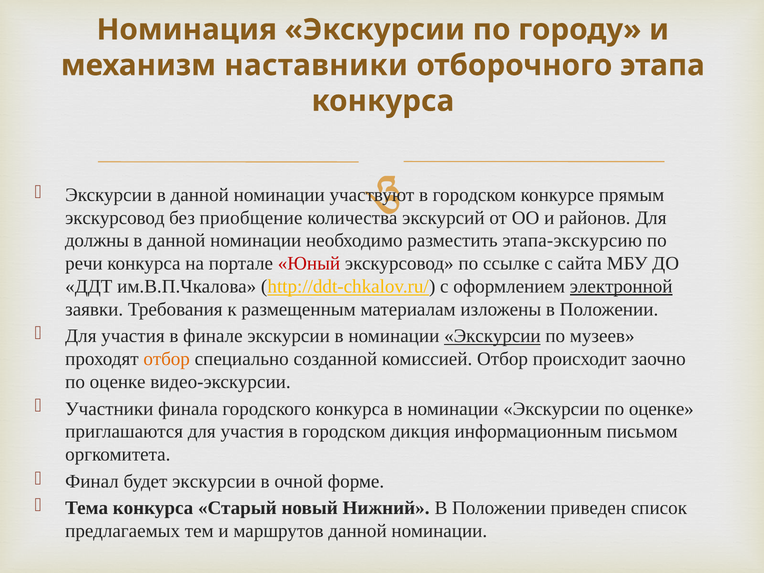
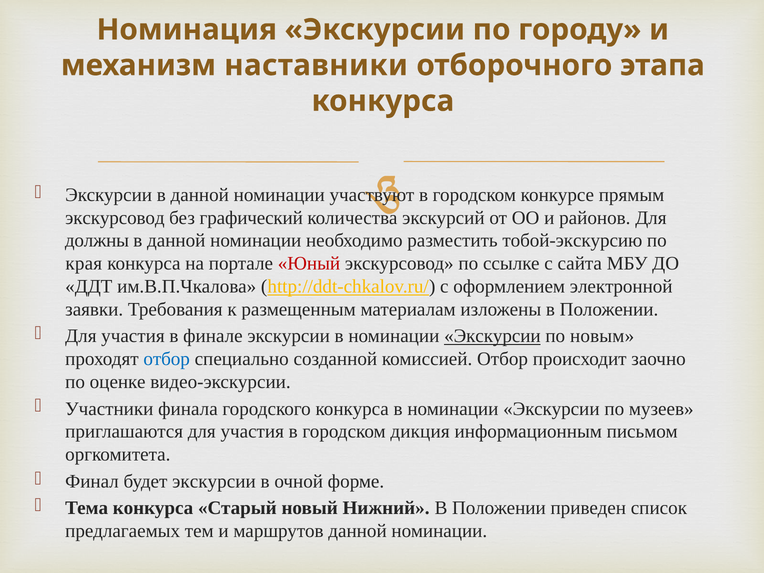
приобщение: приобщение -> графический
этапа-экскурсию: этапа-экскурсию -> тобой-экскурсию
речи: речи -> края
электронной underline: present -> none
музеев: музеев -> новым
отбор at (167, 359) colour: orange -> blue
Экскурсии по оценке: оценке -> музеев
